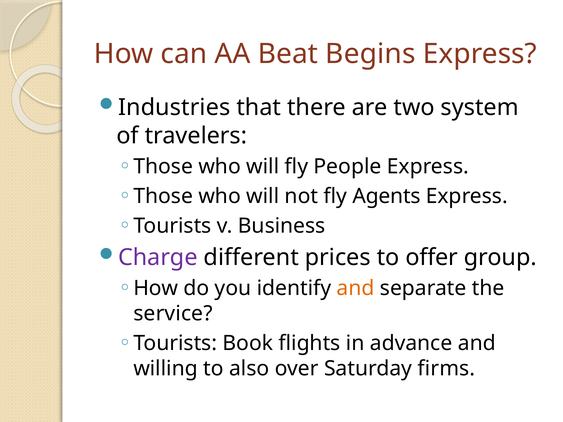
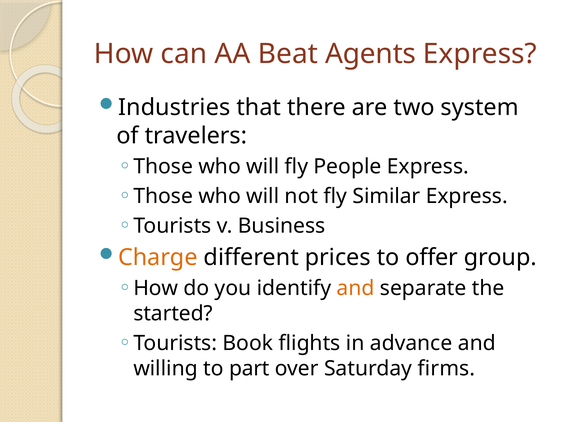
Begins: Begins -> Agents
Agents: Agents -> Similar
Charge colour: purple -> orange
service: service -> started
also: also -> part
